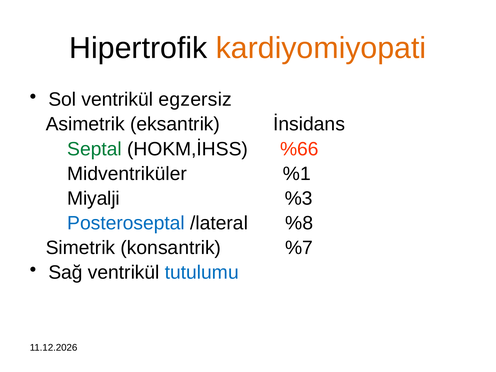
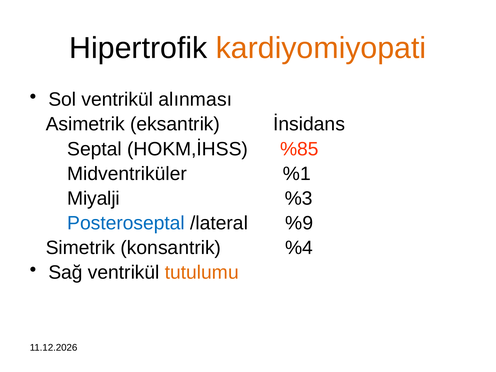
egzersiz: egzersiz -> alınması
Septal colour: green -> black
%66: %66 -> %85
%8: %8 -> %9
%7: %7 -> %4
tutulumu colour: blue -> orange
